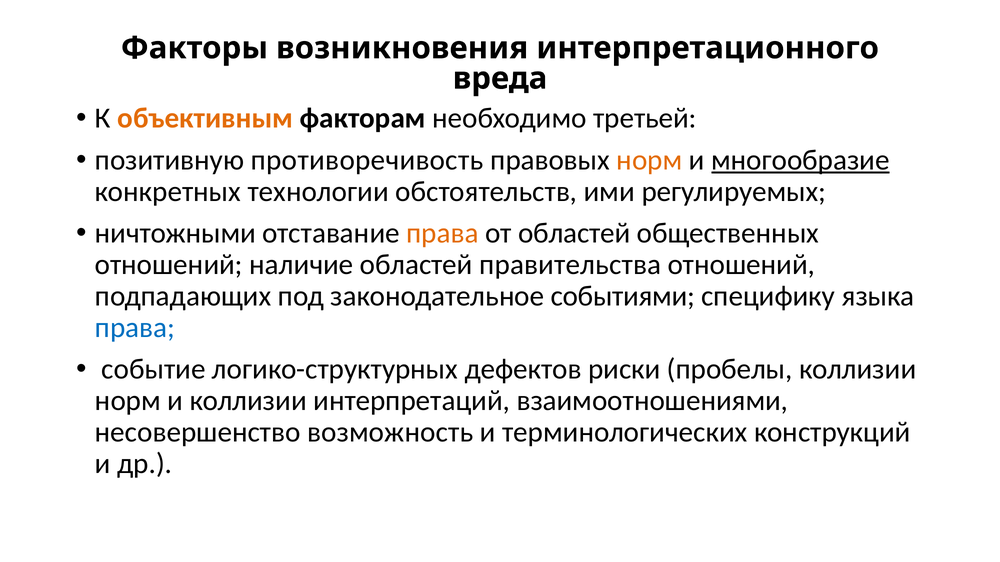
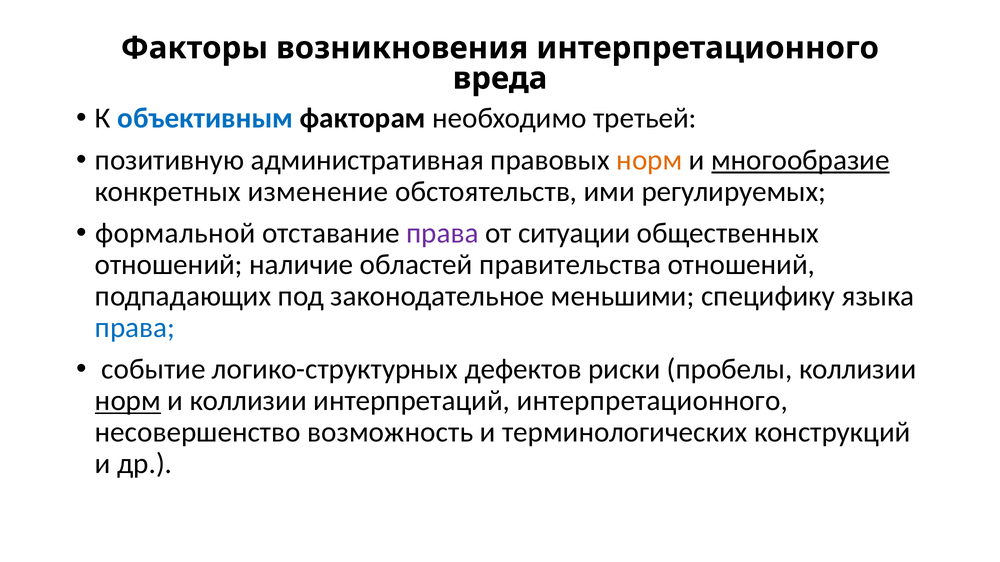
объективным colour: orange -> blue
противоречивость: противоречивость -> административная
технологии: технологии -> изменение
ничтожными: ничтожными -> формальной
права at (442, 233) colour: orange -> purple
от областей: областей -> ситуации
событиями: событиями -> меньшими
норм at (128, 401) underline: none -> present
интерпретаций взаимоотношениями: взаимоотношениями -> интерпретационного
